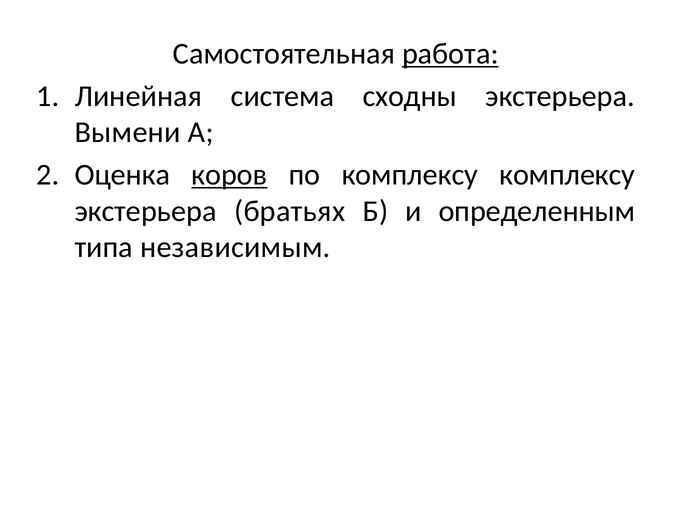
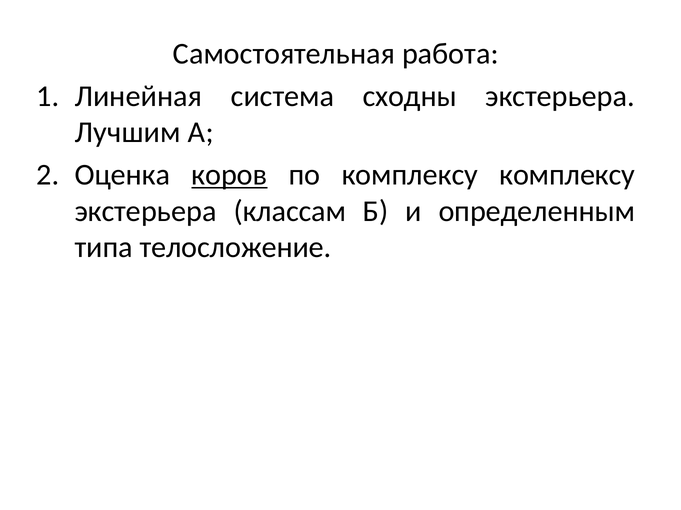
работа underline: present -> none
Вымени: Вымени -> Лучшим
братьях: братьях -> классам
независимым: независимым -> телосложение
